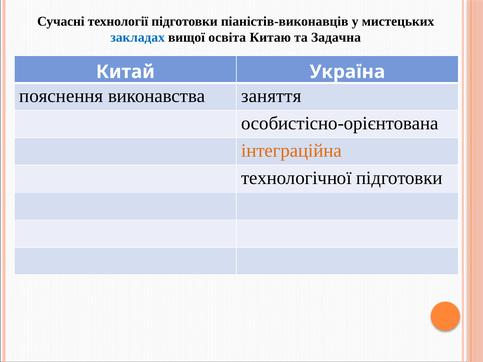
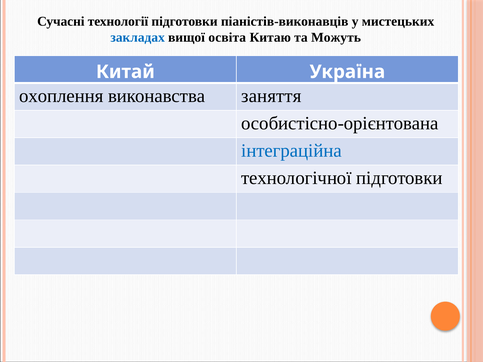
Задачна: Задачна -> Можуть
пояснення: пояснення -> охоплення
інтеграційна colour: orange -> blue
